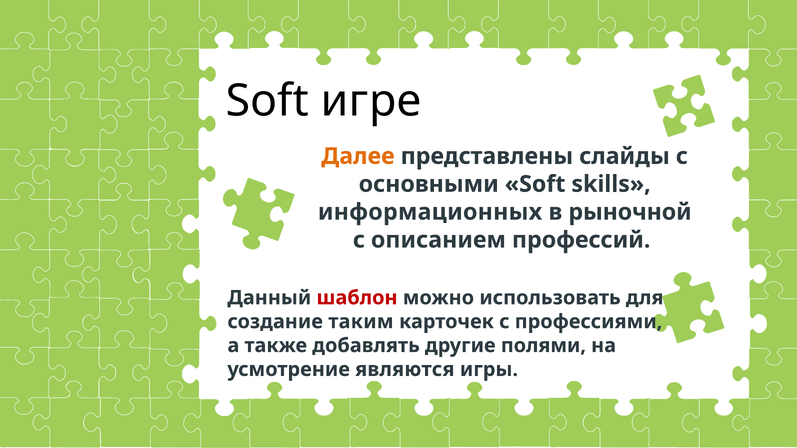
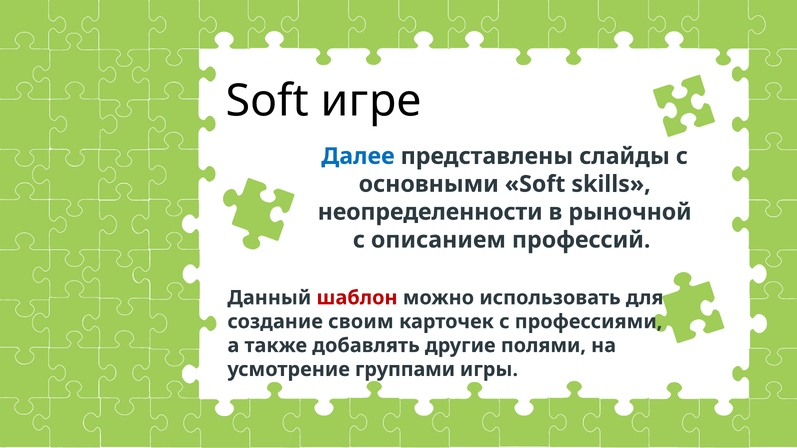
Далее colour: orange -> blue
информационных: информационных -> неопределенности
таким: таким -> своим
являются: являются -> группами
